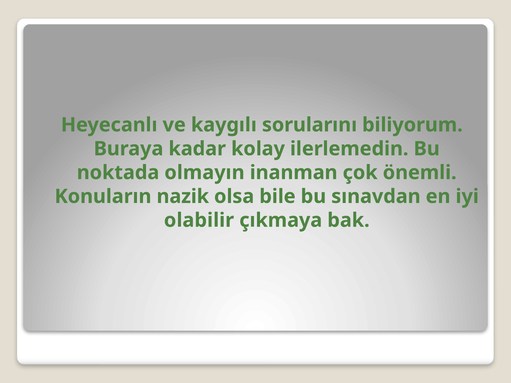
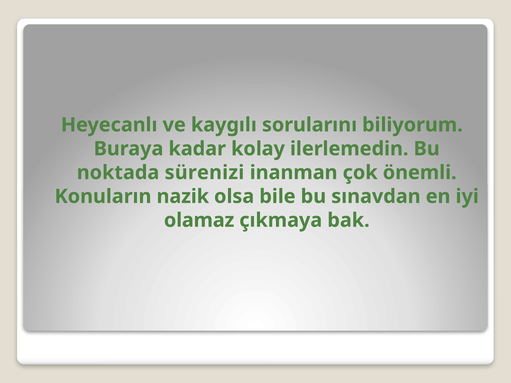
olmayın: olmayın -> sürenizi
olabilir: olabilir -> olamaz
